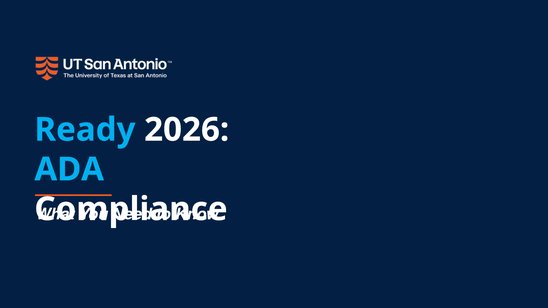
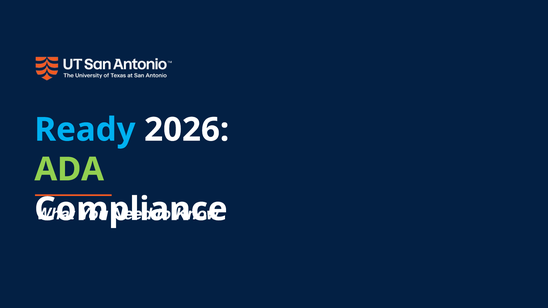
ADA colour: light blue -> light green
